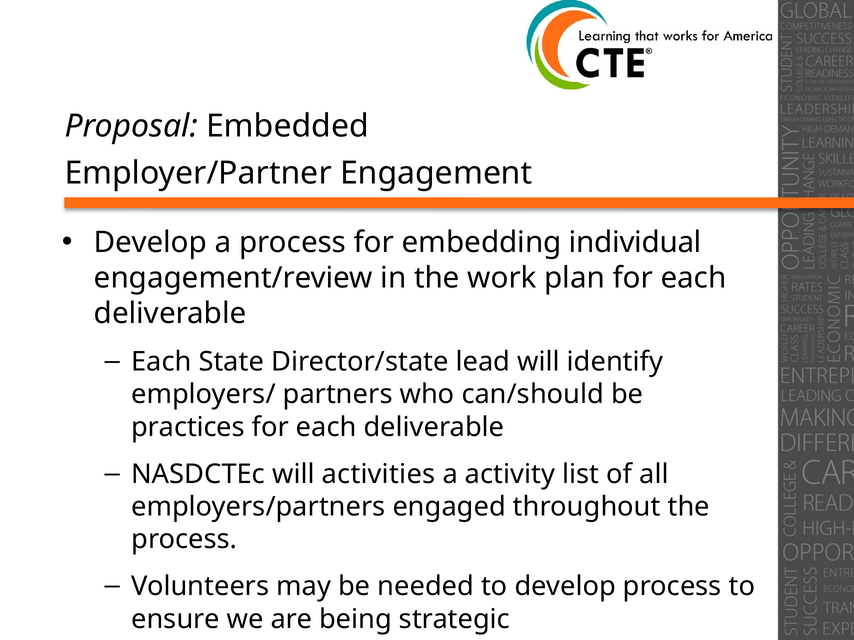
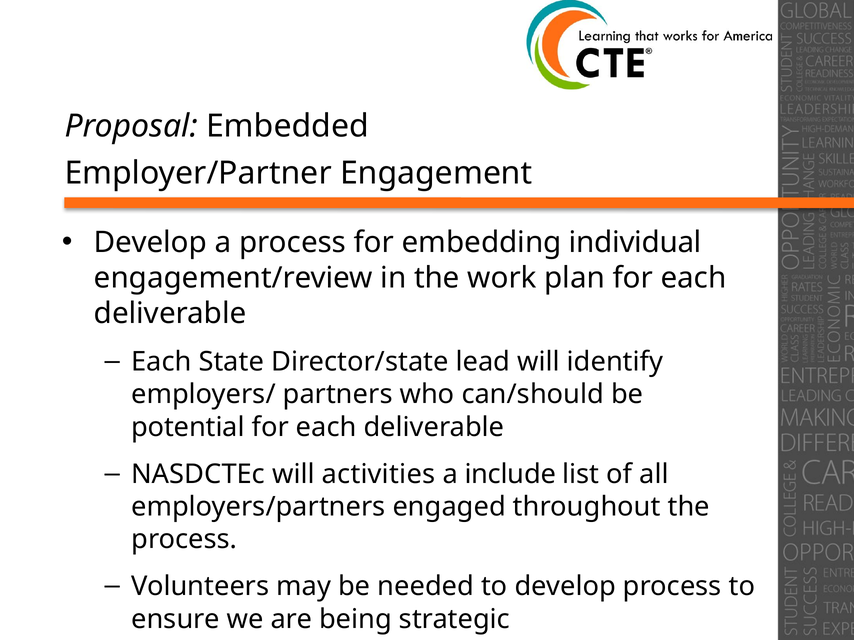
practices: practices -> potential
activity: activity -> include
